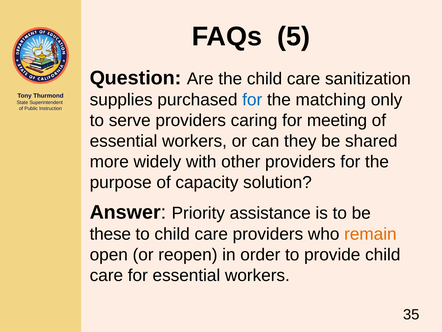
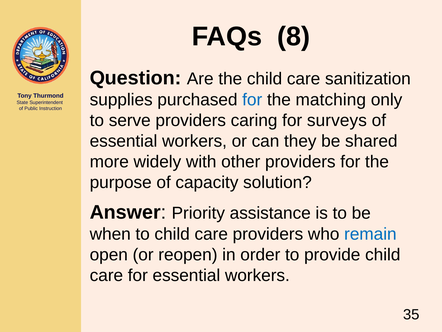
5: 5 -> 8
meeting: meeting -> surveys
these: these -> when
remain colour: orange -> blue
